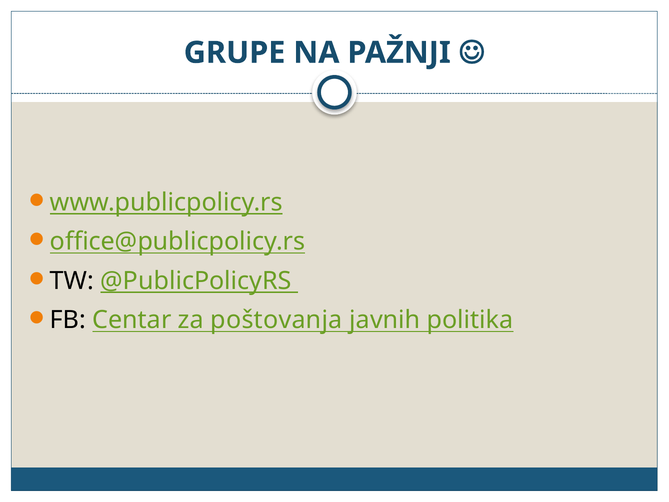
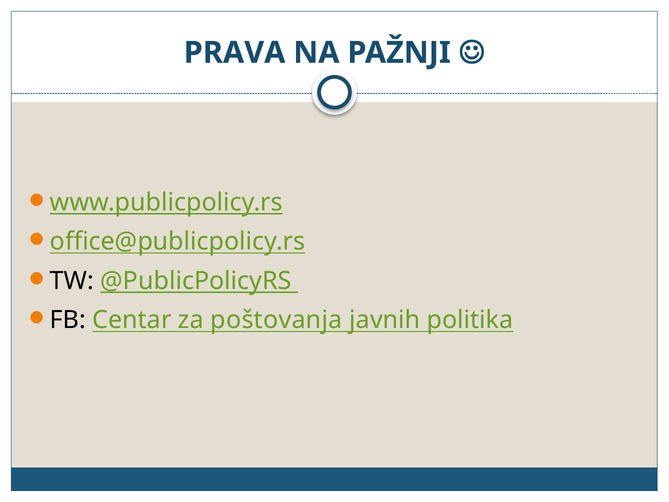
GRUPE: GRUPE -> PRAVA
